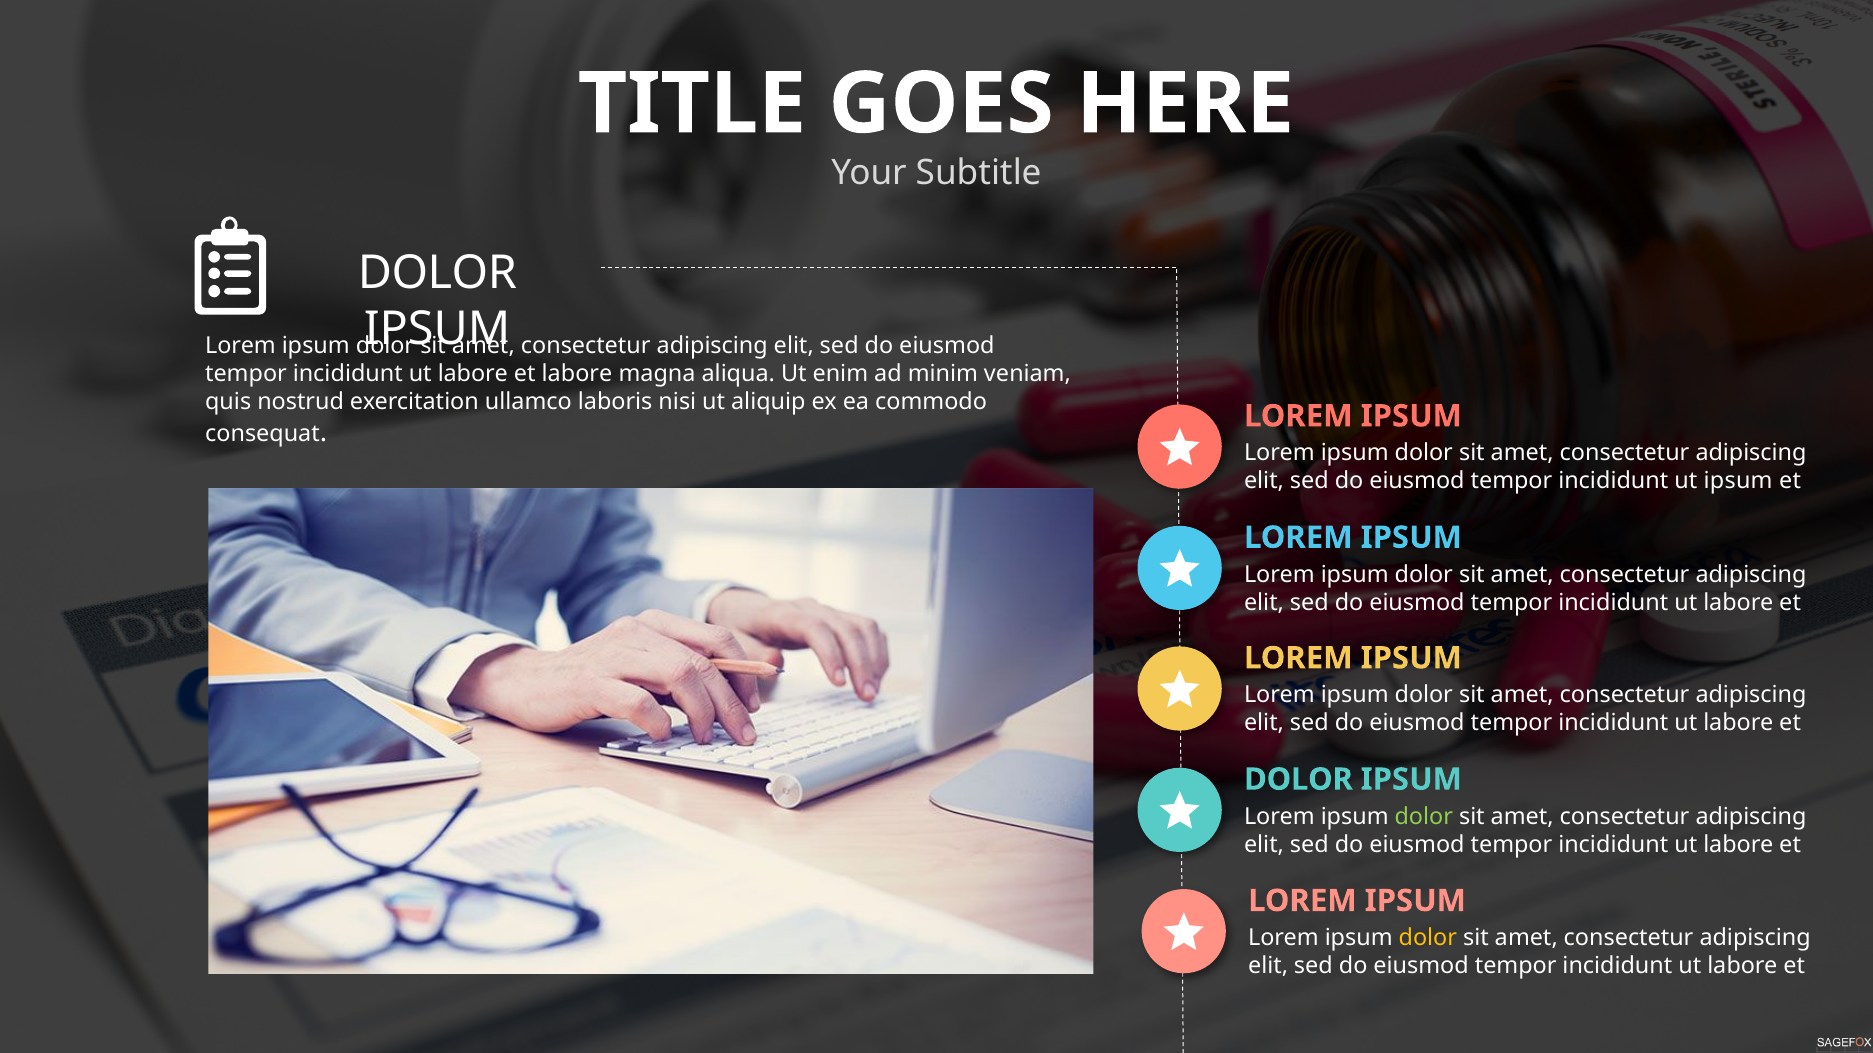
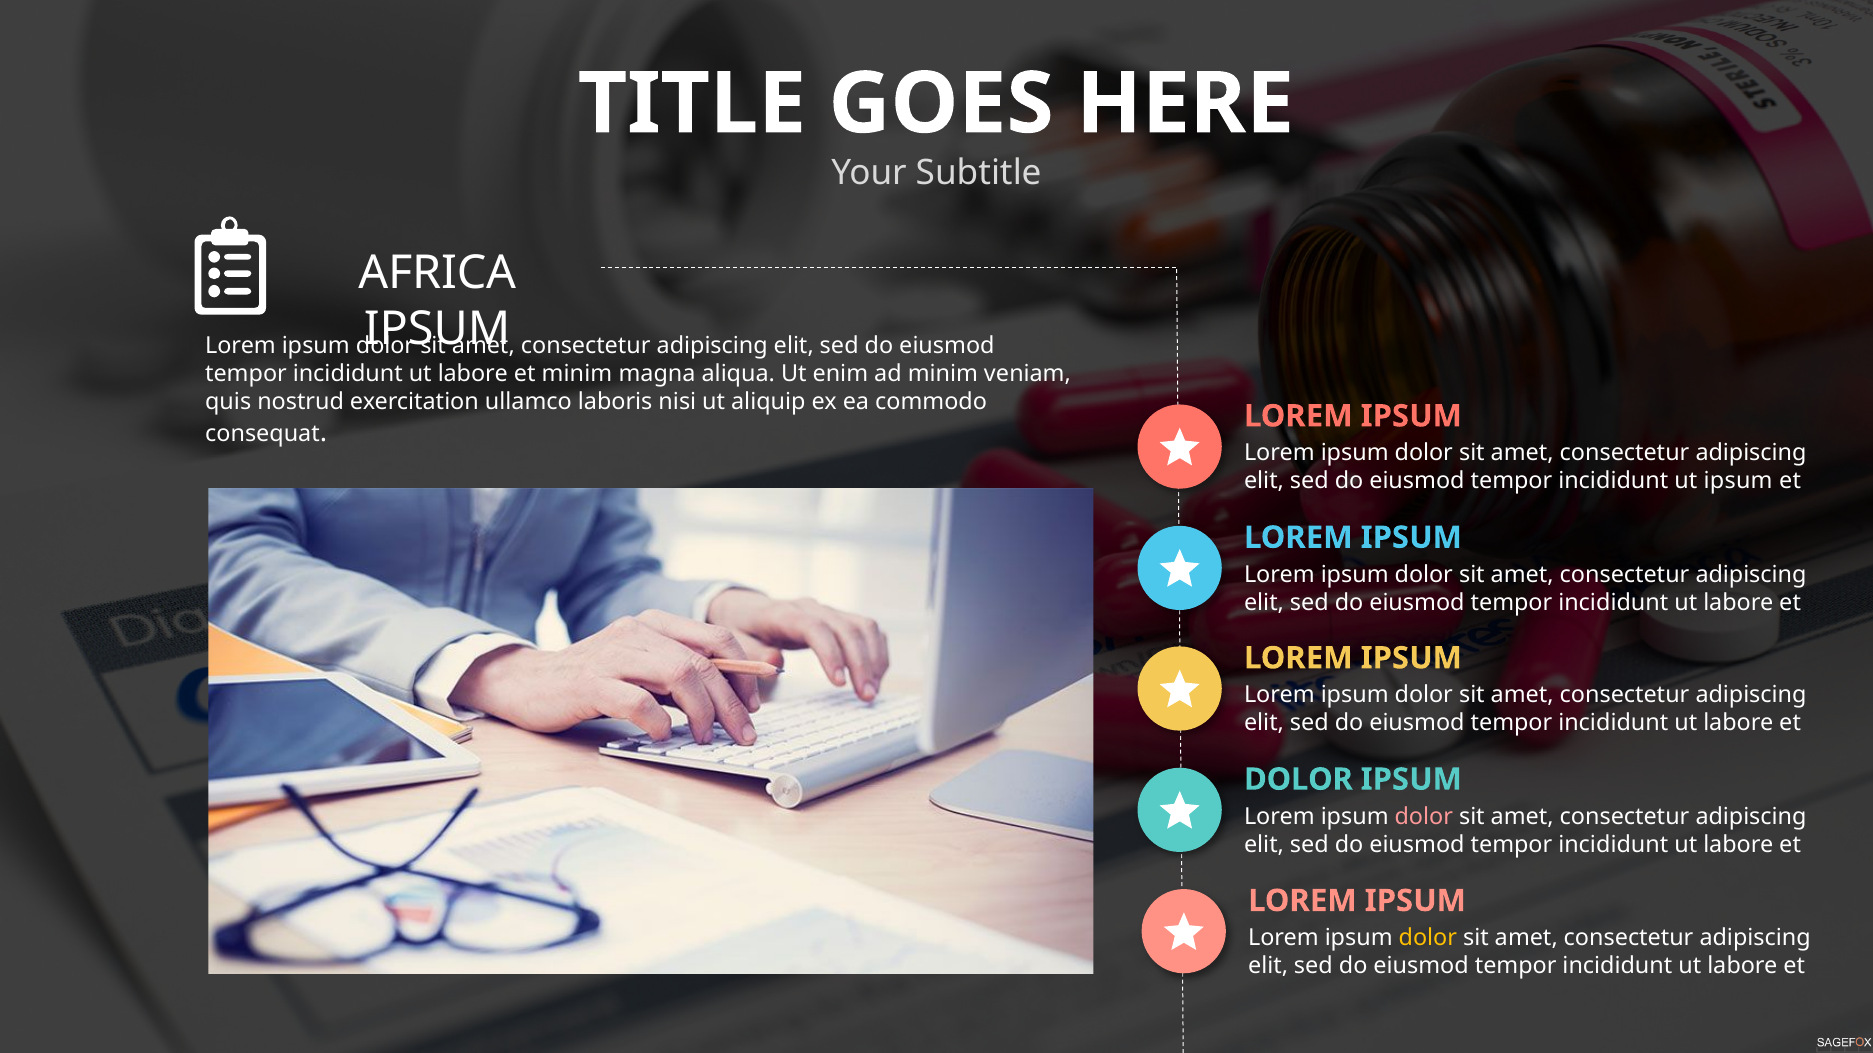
DOLOR at (437, 273): DOLOR -> AFRICA
et labore: labore -> minim
dolor at (1424, 817) colour: light green -> pink
